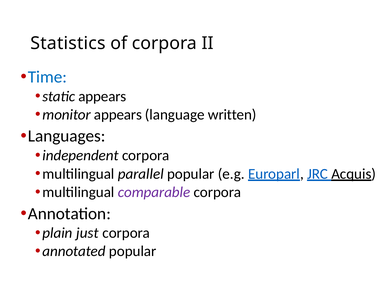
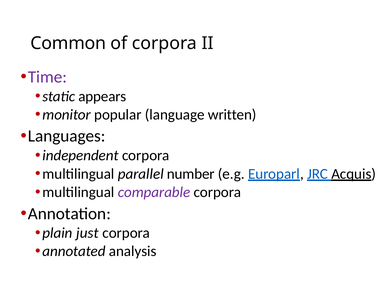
Statistics: Statistics -> Common
Time colour: blue -> purple
monitor appears: appears -> popular
parallel popular: popular -> number
annotated popular: popular -> analysis
